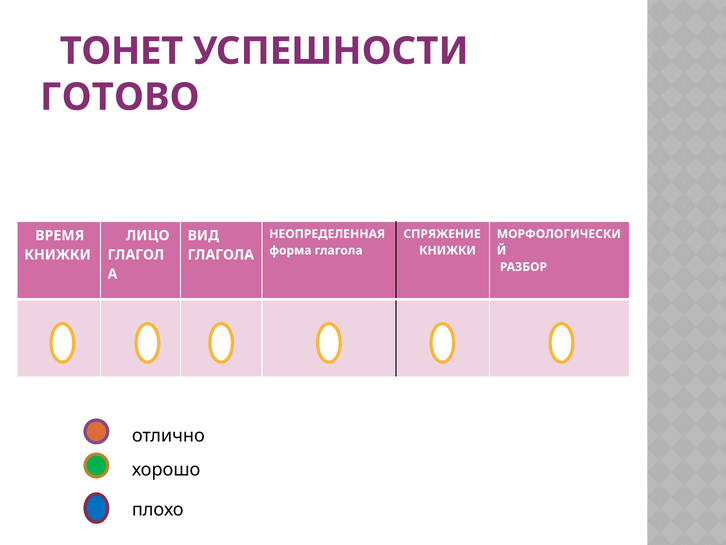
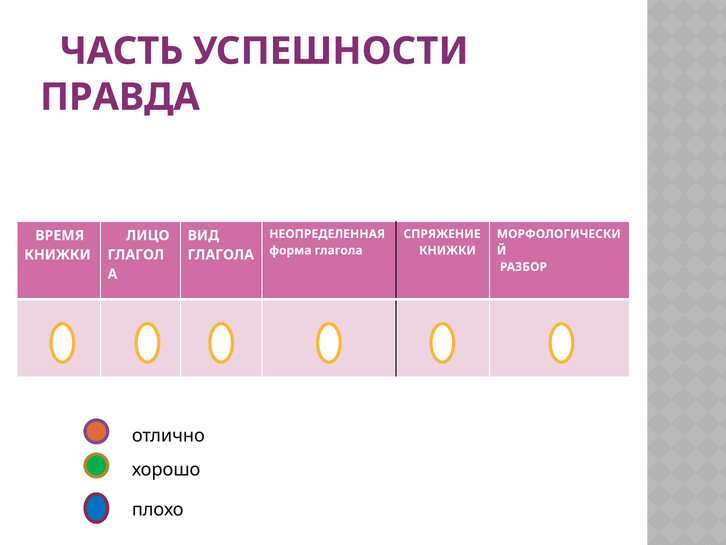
ТОНЕТ: ТОНЕТ -> ЧАСТЬ
ГОТОВО: ГОТОВО -> ПРАВДА
